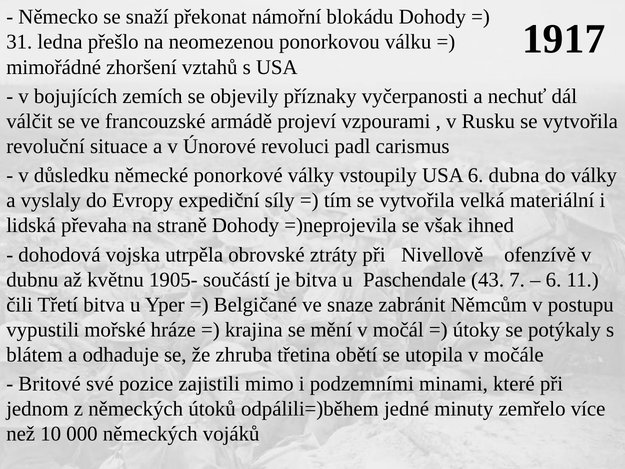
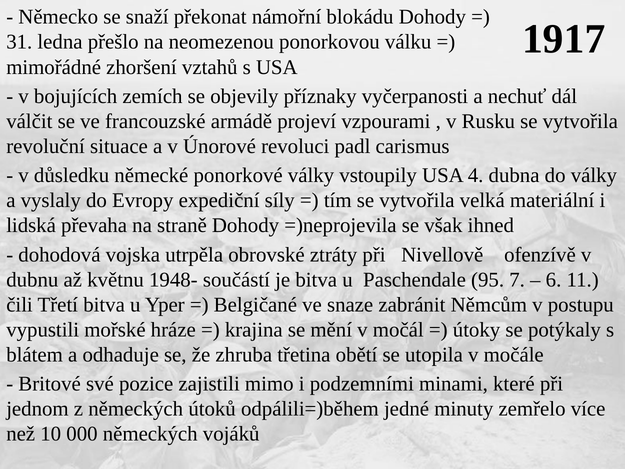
USA 6: 6 -> 4
1905-: 1905- -> 1948-
43: 43 -> 95
